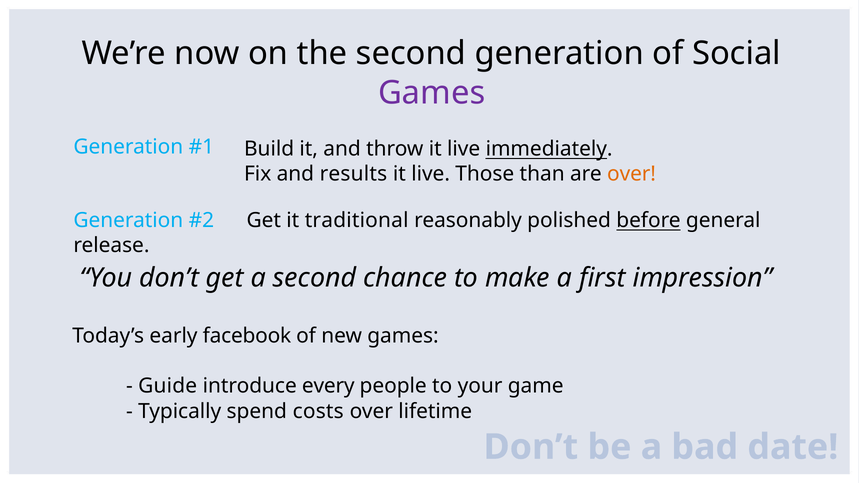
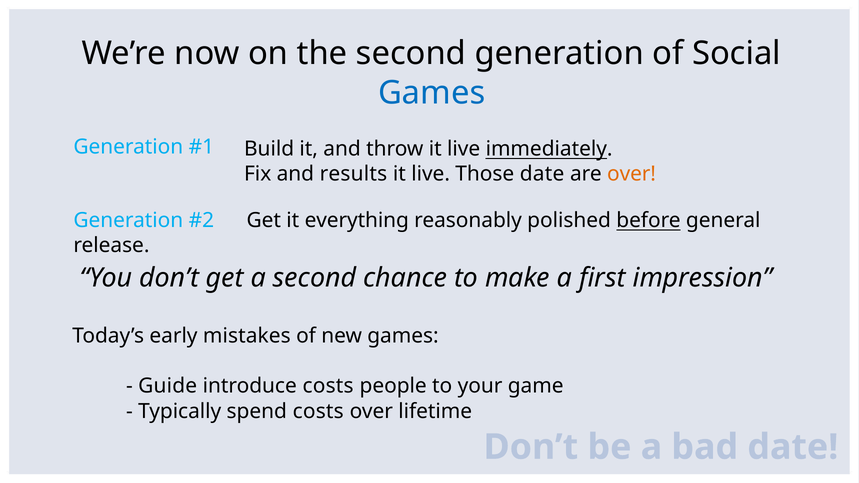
Games at (432, 93) colour: purple -> blue
Those than: than -> date
traditional: traditional -> everything
facebook: facebook -> mistakes
introduce every: every -> costs
